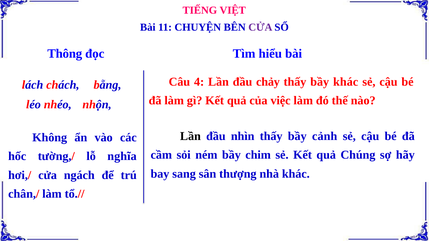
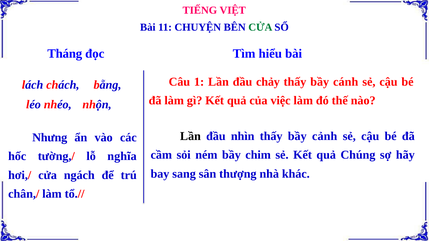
CỬA at (260, 27) colour: purple -> green
Thông: Thông -> Tháng
4: 4 -> 1
bầy khác: khác -> cánh
Không: Không -> Nhưng
